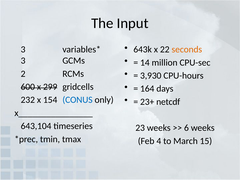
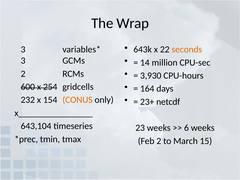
Input: Input -> Wrap
299: 299 -> 254
CONUS colour: blue -> orange
Feb 4: 4 -> 2
